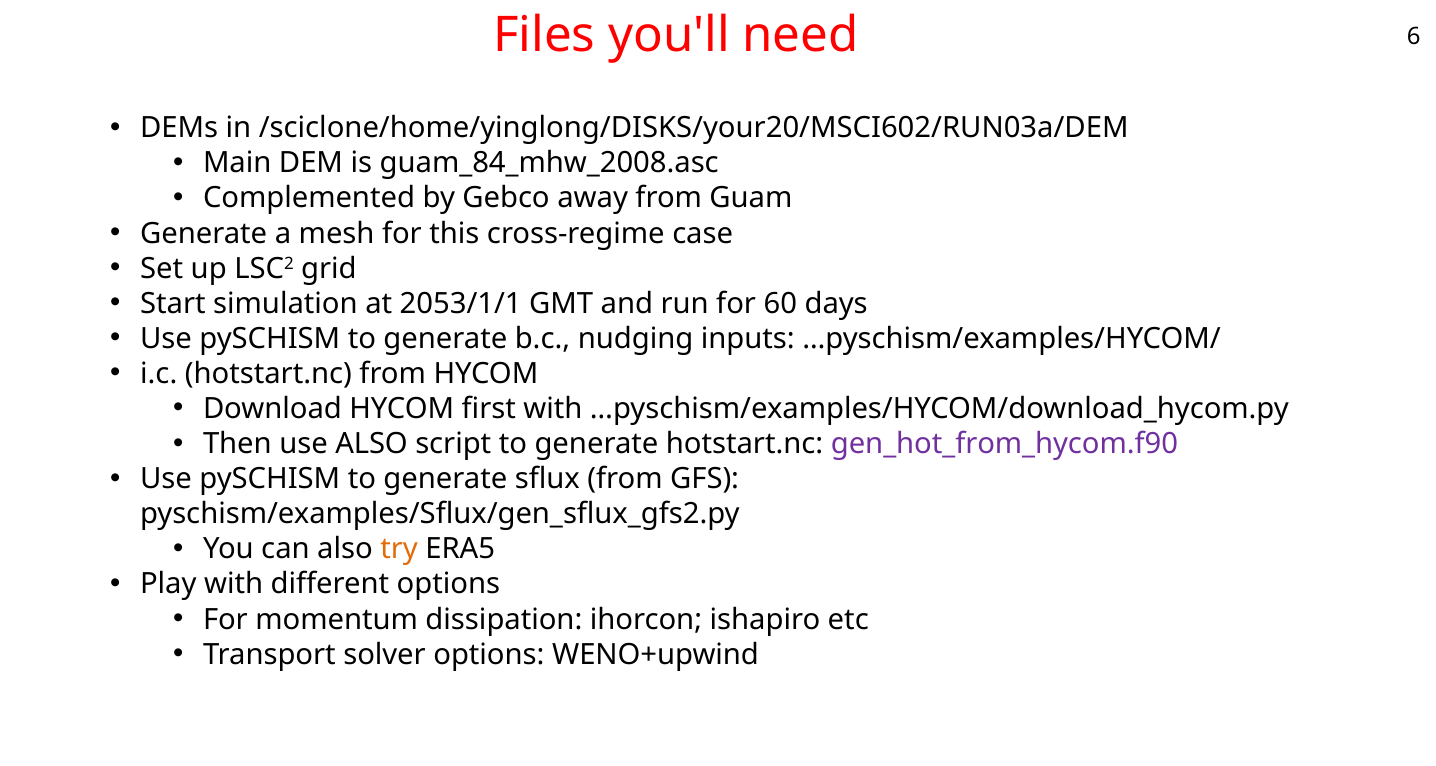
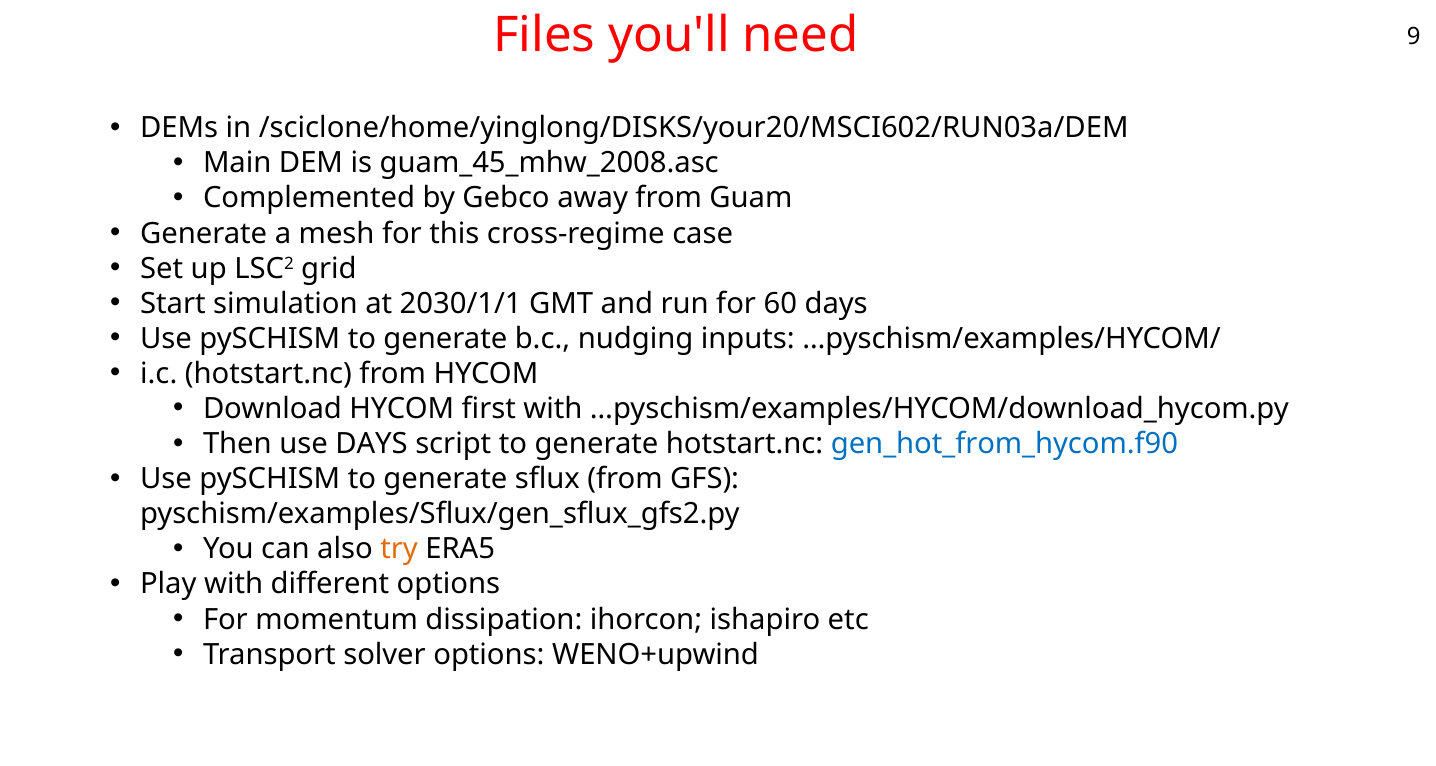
6: 6 -> 9
guam_84_mhw_2008.asc: guam_84_mhw_2008.asc -> guam_45_mhw_2008.asc
2053/1/1: 2053/1/1 -> 2030/1/1
use ALSO: ALSO -> DAYS
gen_hot_from_hycom.f90 colour: purple -> blue
